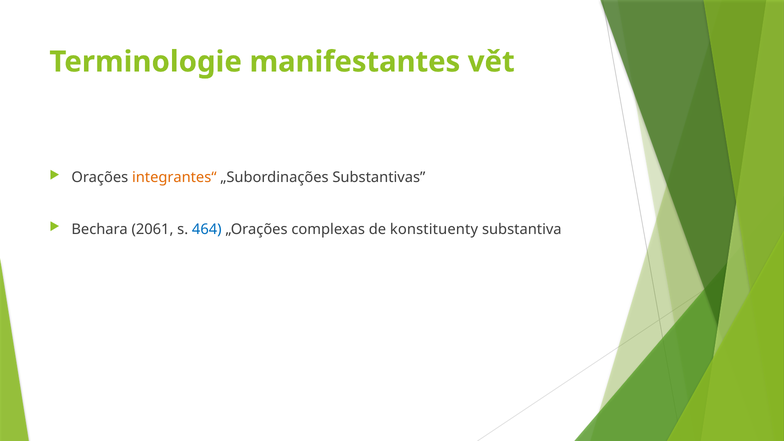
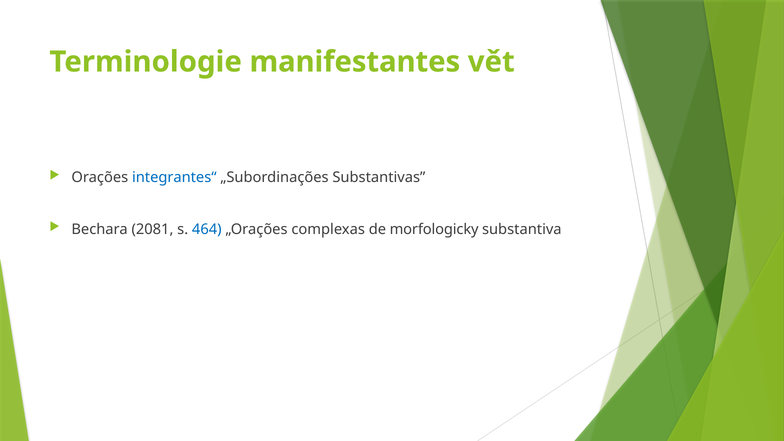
integrantes“ colour: orange -> blue
2061: 2061 -> 2081
konstituenty: konstituenty -> morfologicky
